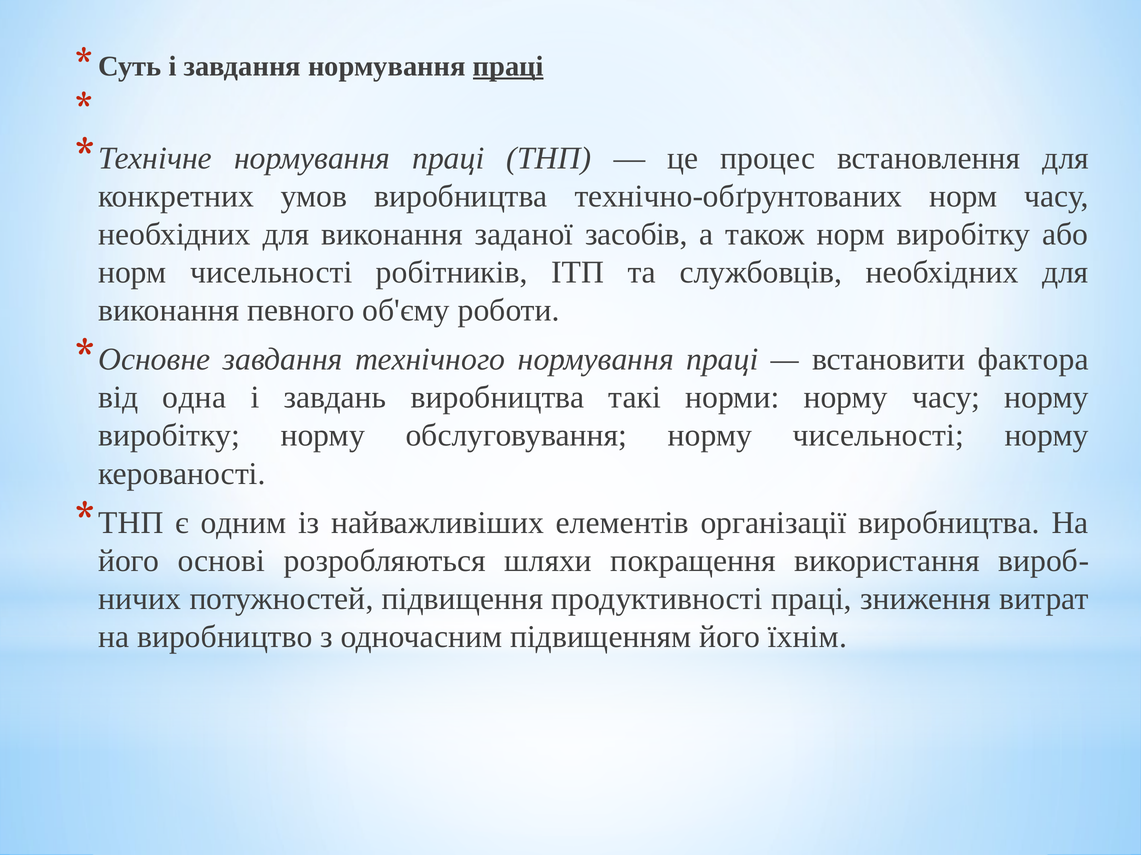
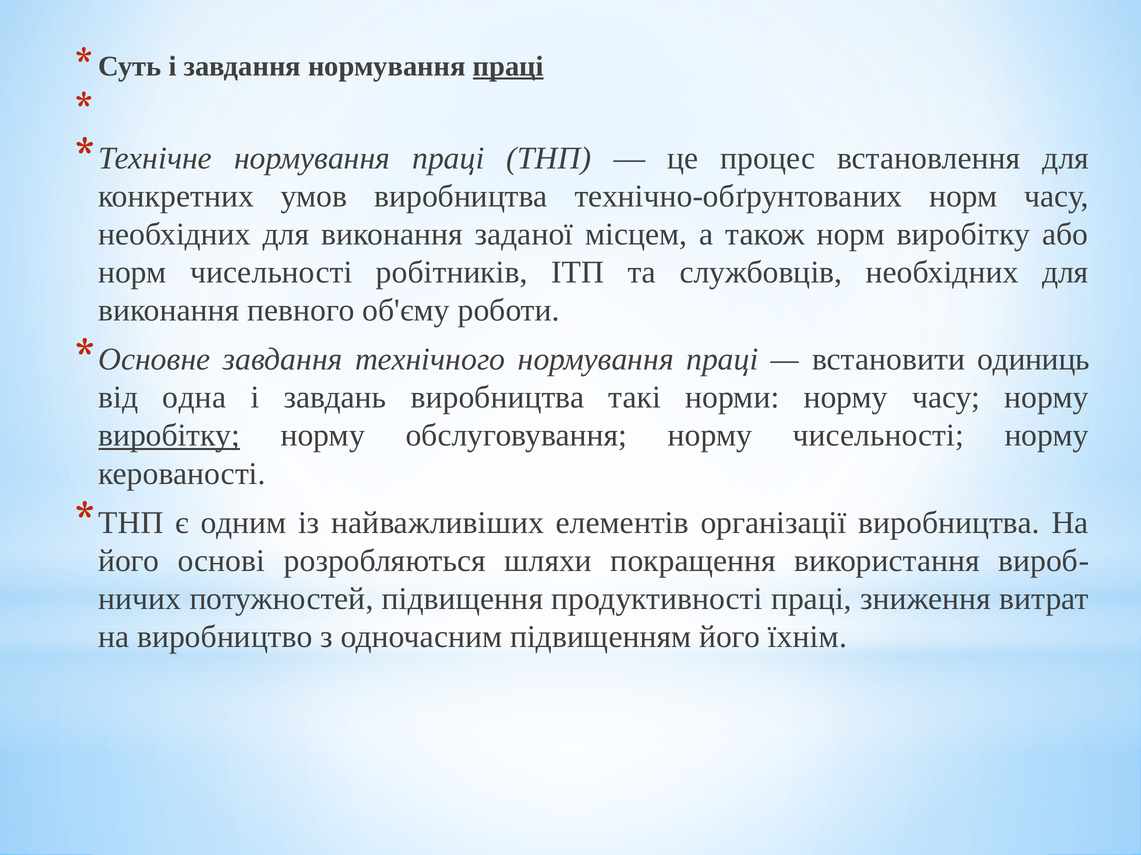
засобів: засобів -> місцем
фактора: фактора -> одиниць
виробітку at (169, 436) underline: none -> present
